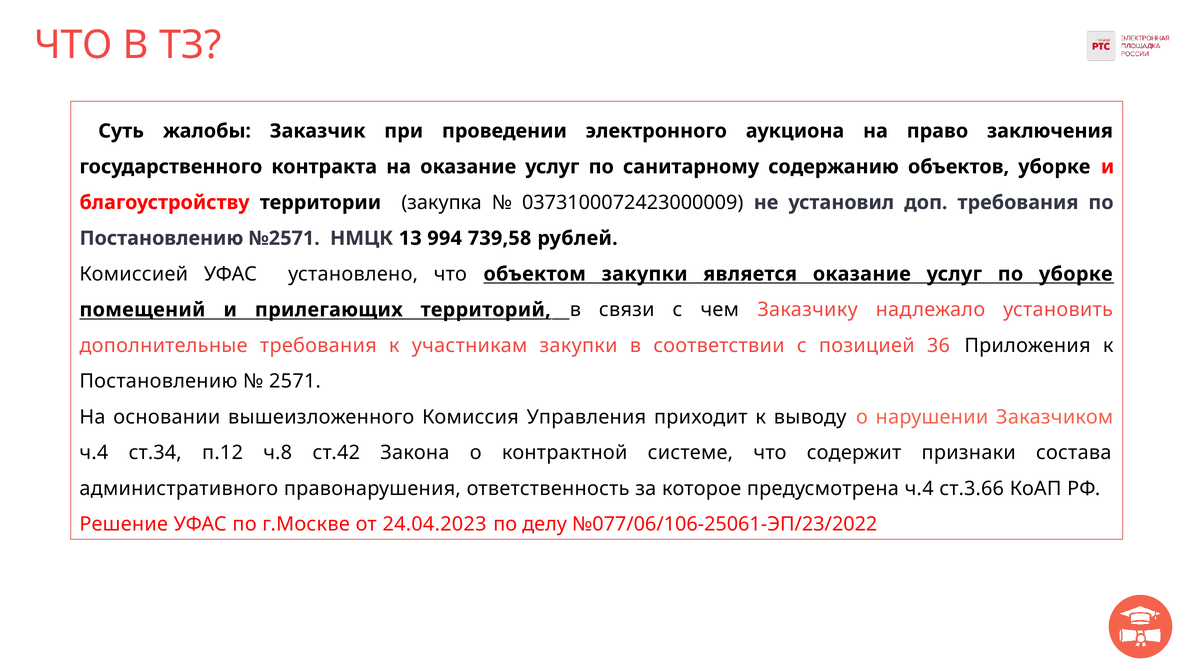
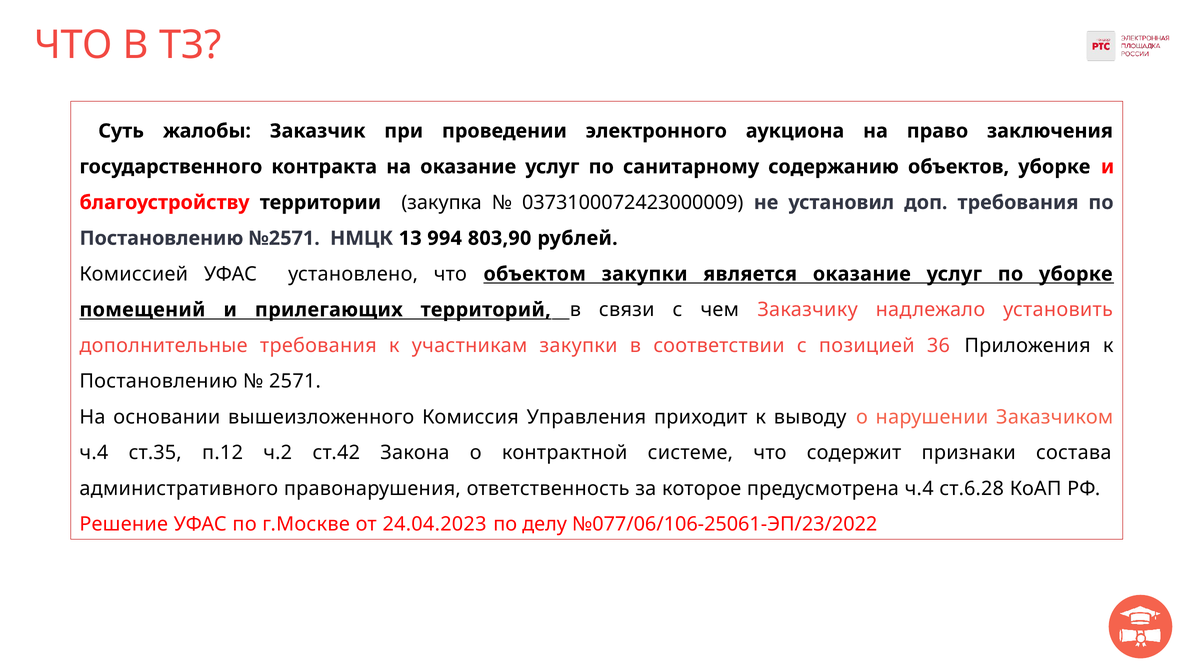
739,58: 739,58 -> 803,90
ст.34: ст.34 -> ст.35
ч.8: ч.8 -> ч.2
ст.3.66: ст.3.66 -> ст.6.28
